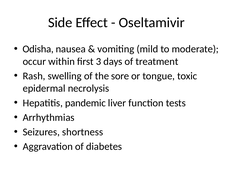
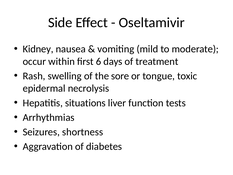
Odisha: Odisha -> Kidney
3: 3 -> 6
pandemic: pandemic -> situations
